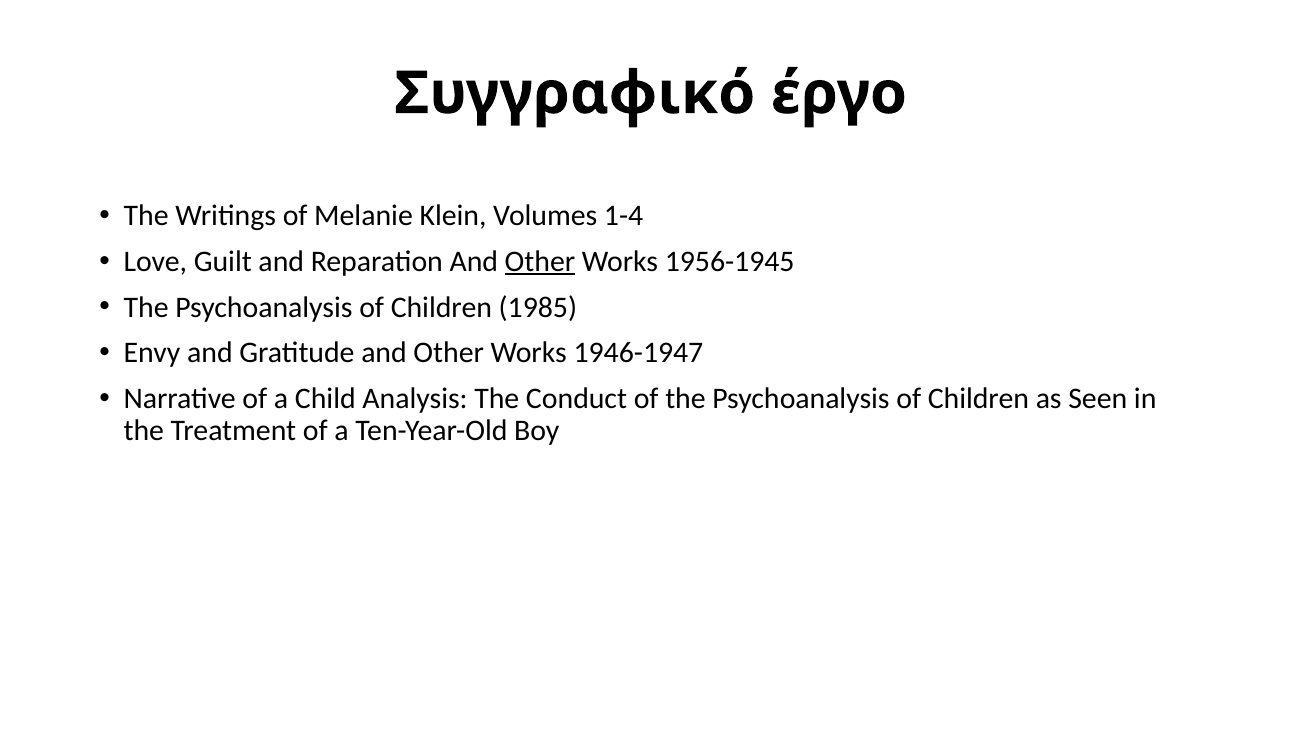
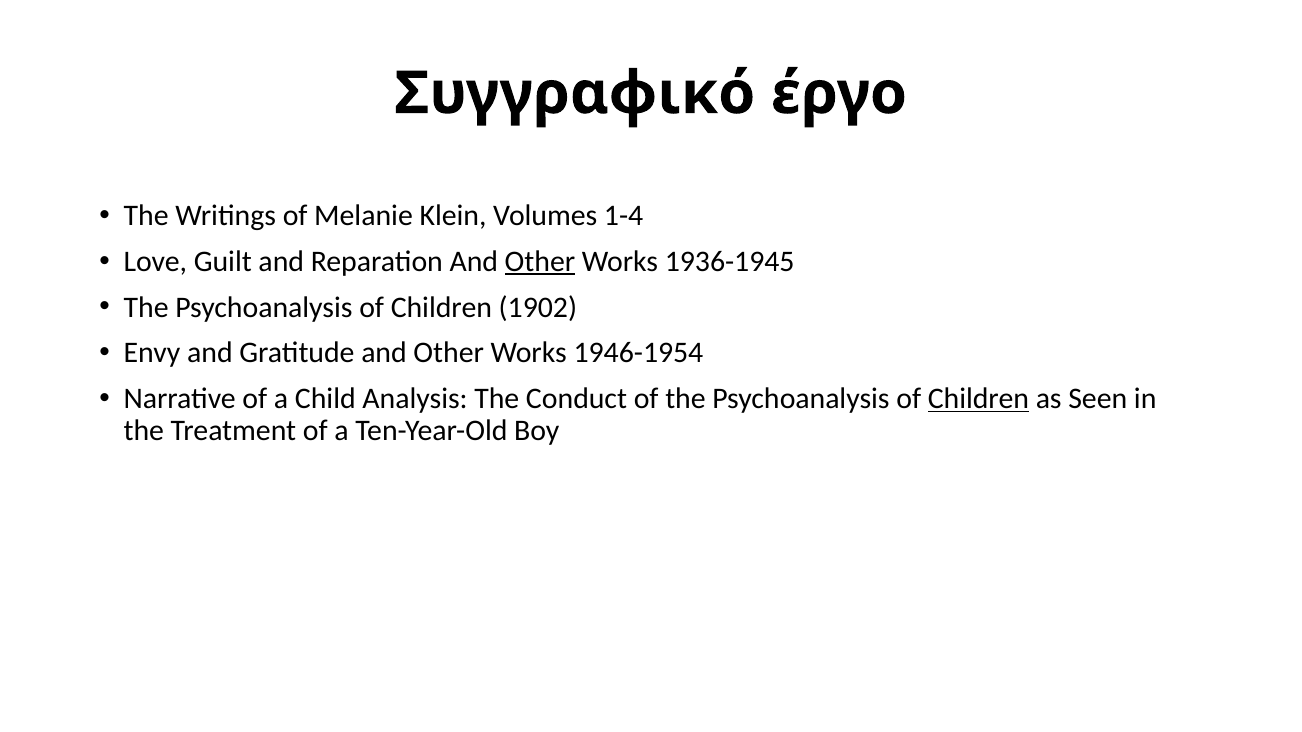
1956-1945: 1956-1945 -> 1936-1945
1985: 1985 -> 1902
1946-1947: 1946-1947 -> 1946-1954
Children at (978, 399) underline: none -> present
